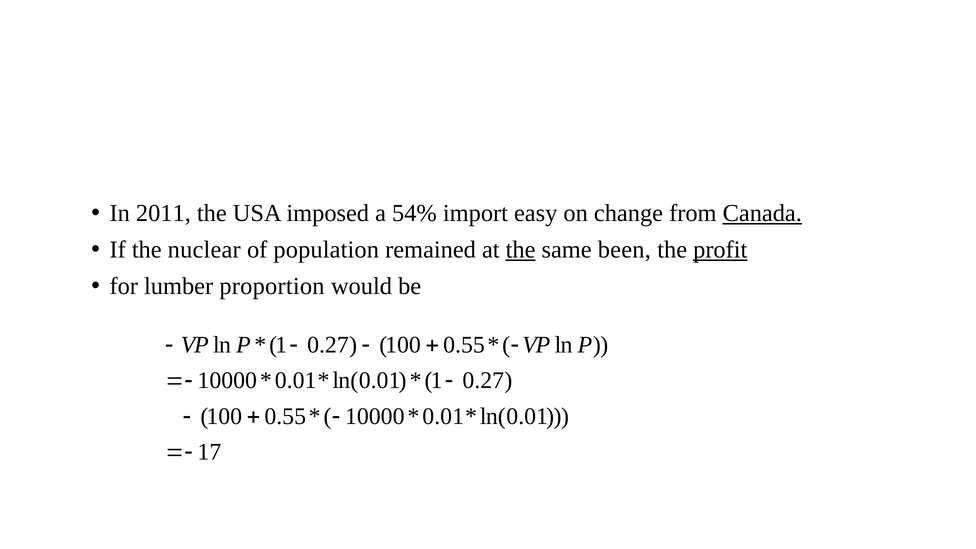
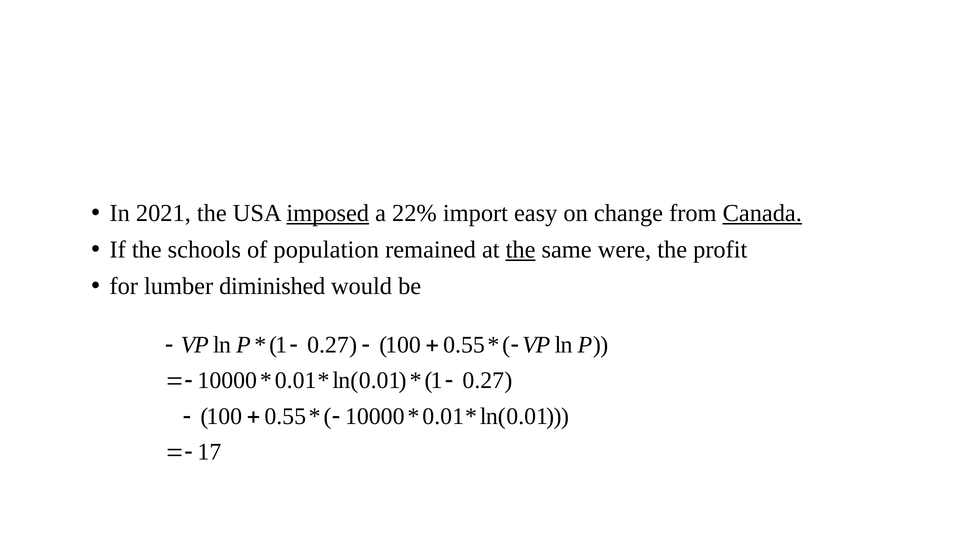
2011: 2011 -> 2021
imposed underline: none -> present
54%: 54% -> 22%
nuclear: nuclear -> schools
been: been -> were
profit underline: present -> none
proportion: proportion -> diminished
